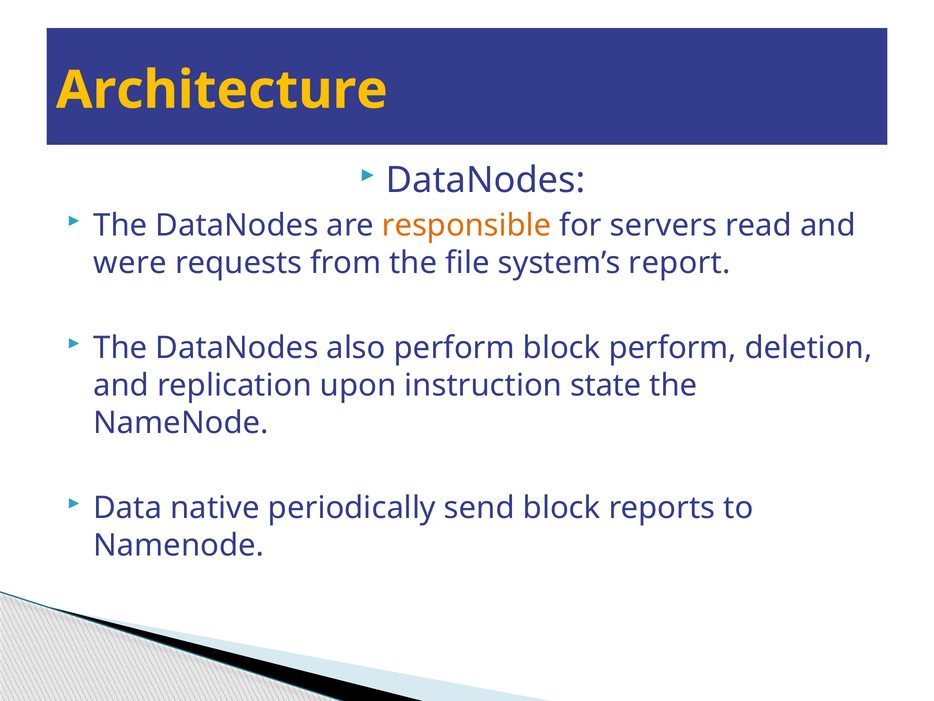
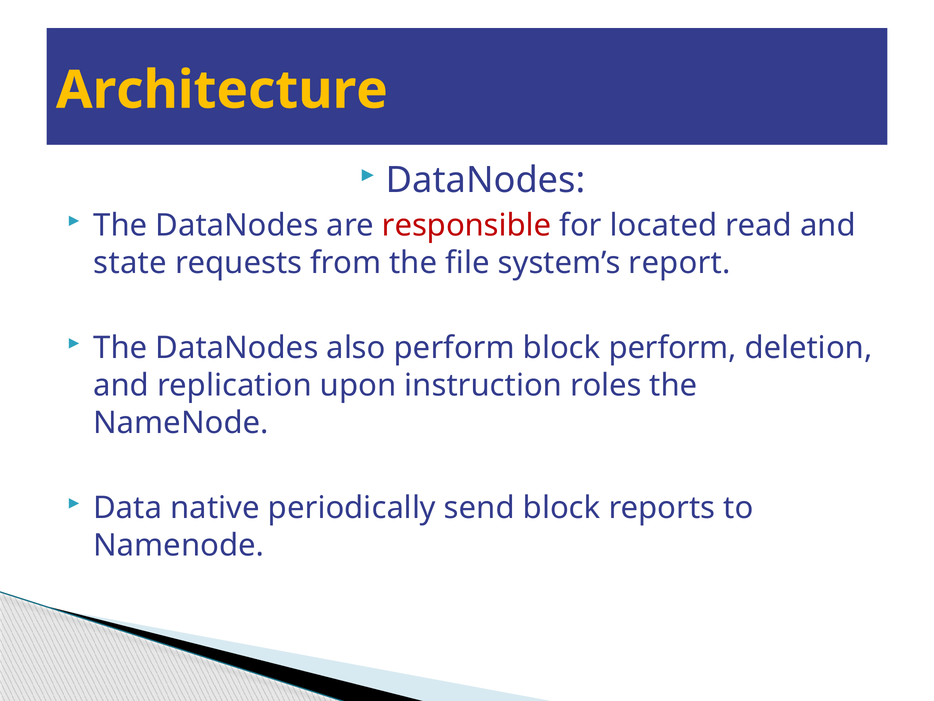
responsible colour: orange -> red
servers: servers -> located
were: were -> state
state: state -> roles
